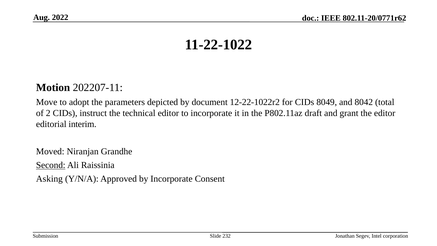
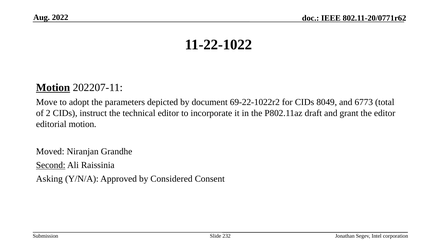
Motion at (53, 88) underline: none -> present
12-22-1022r2: 12-22-1022r2 -> 69-22-1022r2
8042: 8042 -> 6773
editorial interim: interim -> motion
by Incorporate: Incorporate -> Considered
